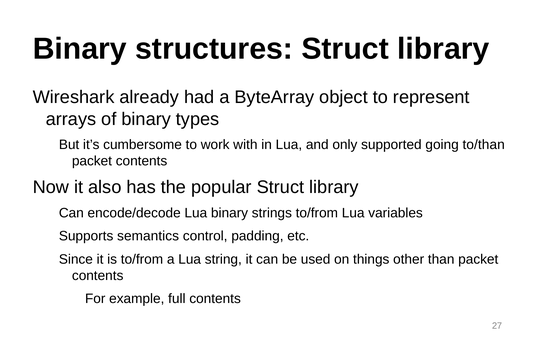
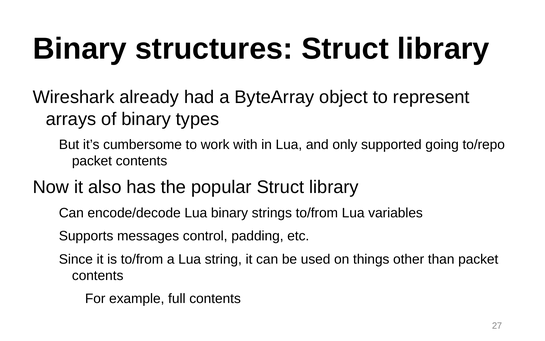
to/than: to/than -> to/repo
semantics: semantics -> messages
